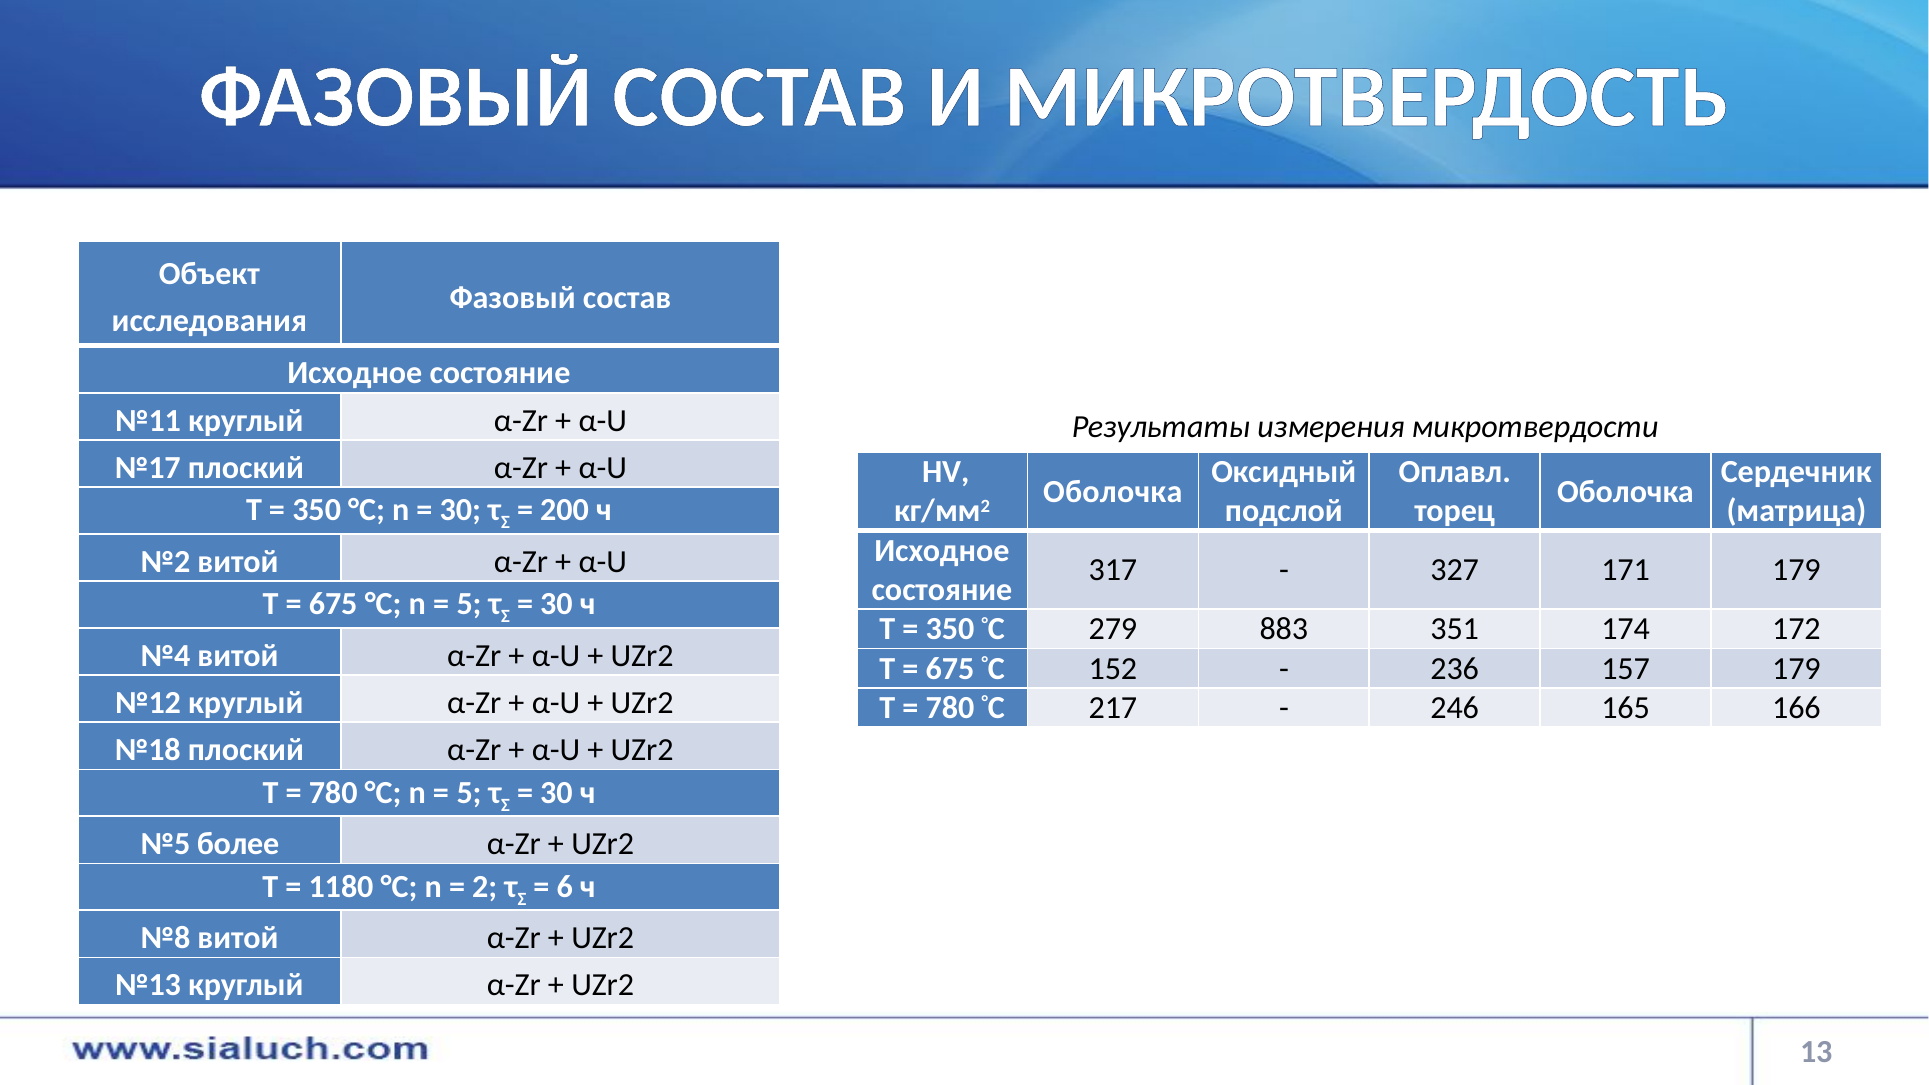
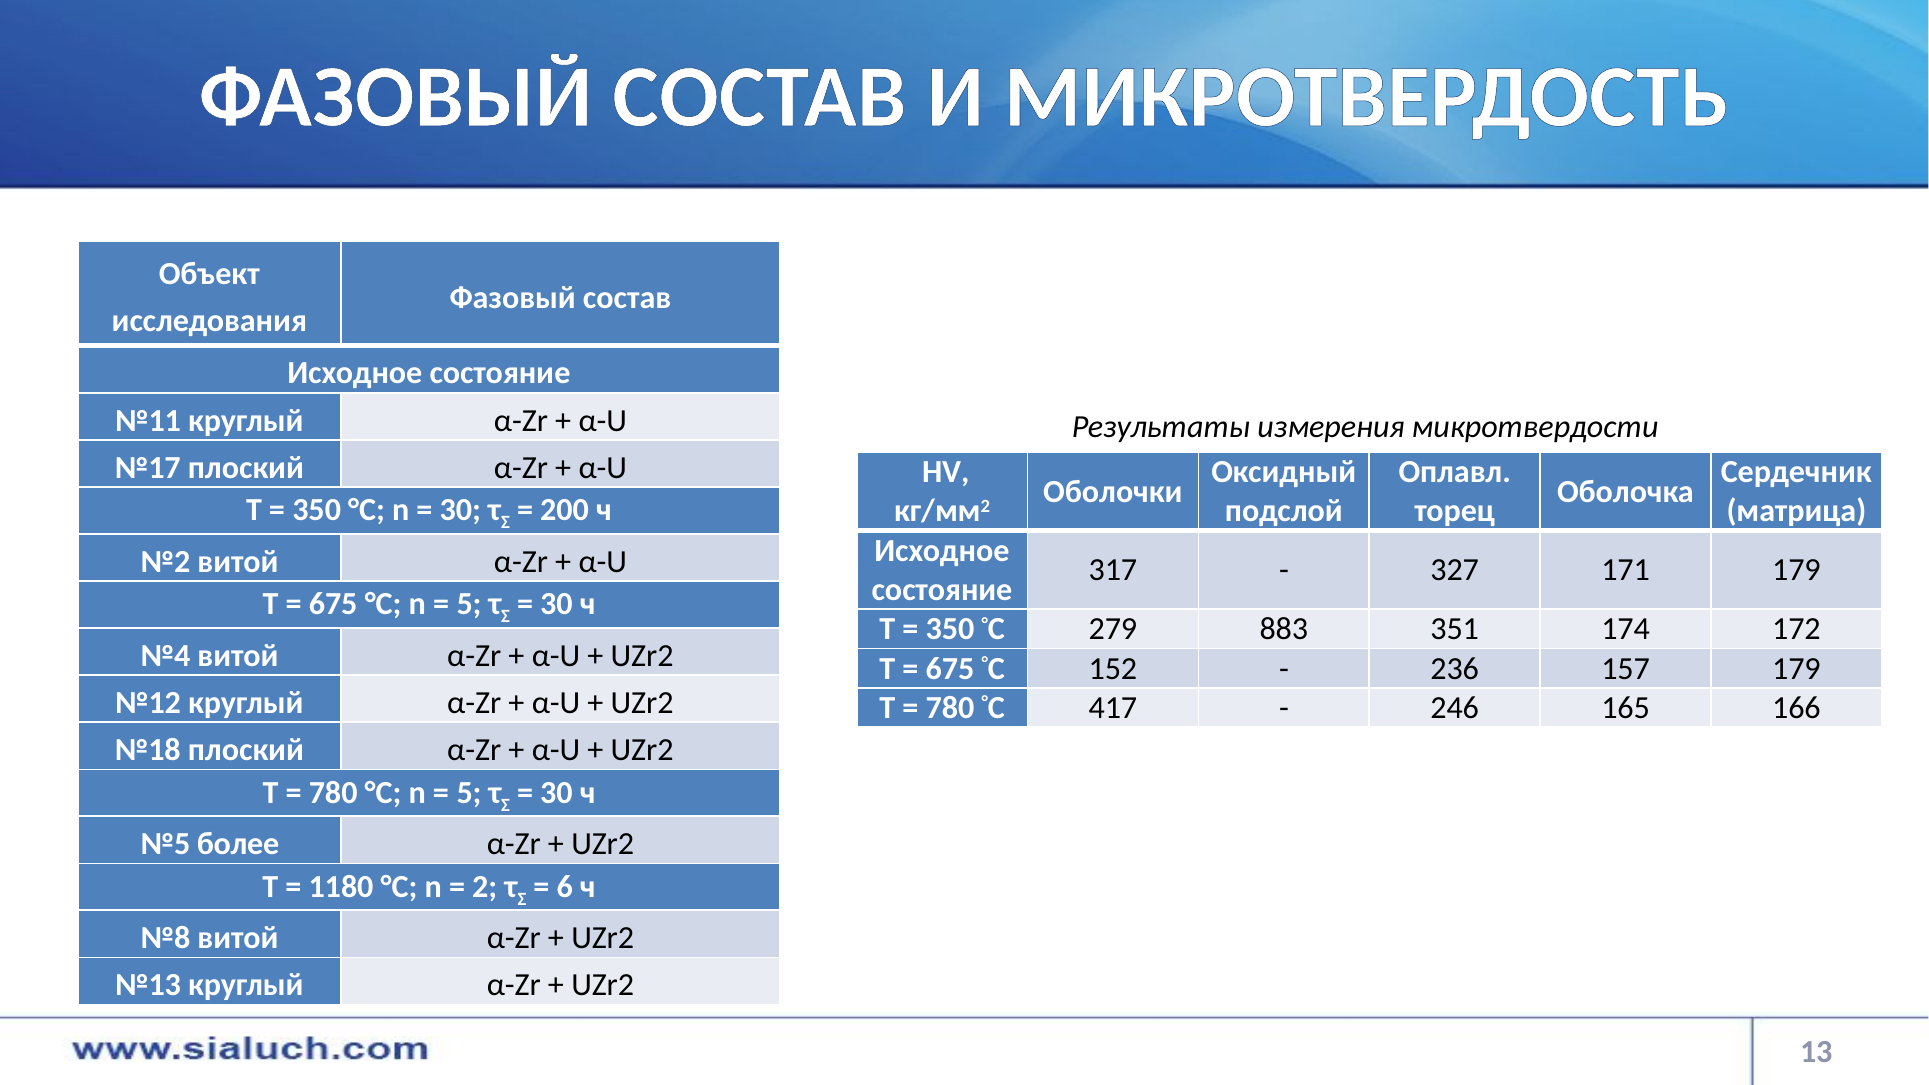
Оболочка at (1113, 492): Оболочка -> Оболочки
217: 217 -> 417
